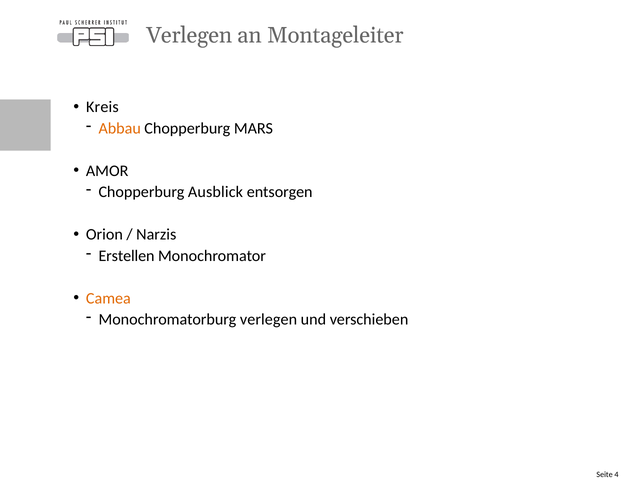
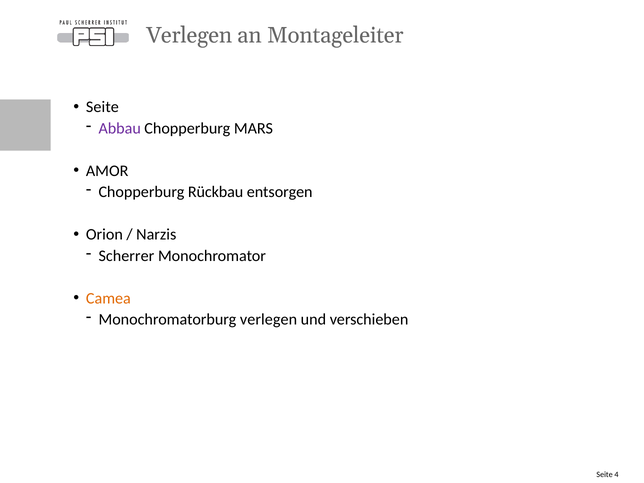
Kreis at (102, 107): Kreis -> Seite
Abbau colour: orange -> purple
Ausblick: Ausblick -> Rückbau
Erstellen: Erstellen -> Scherrer
